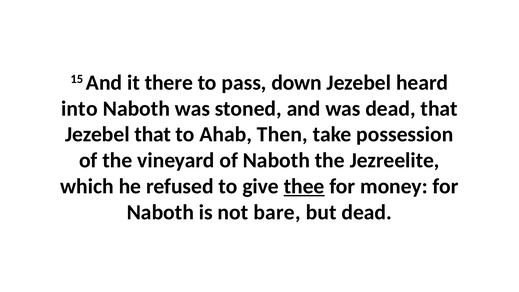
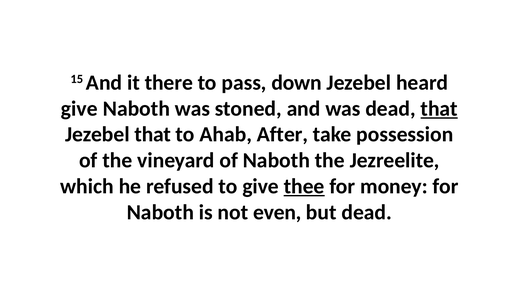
into at (79, 109): into -> give
that at (439, 109) underline: none -> present
Then: Then -> After
bare: bare -> even
